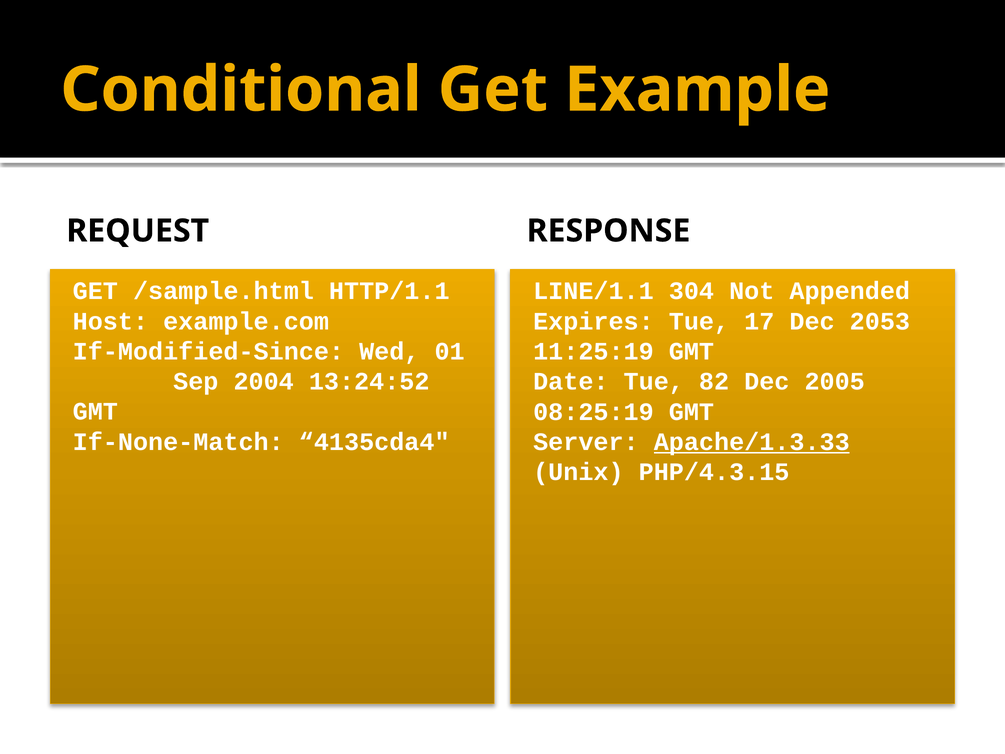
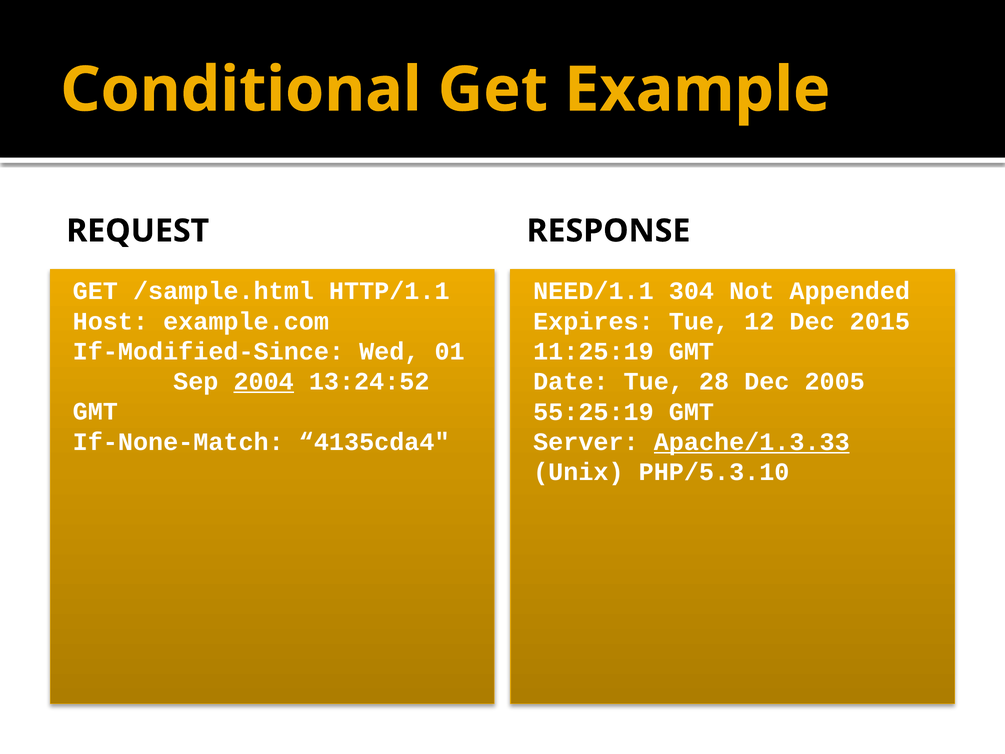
LINE/1.1: LINE/1.1 -> NEED/1.1
17: 17 -> 12
2053: 2053 -> 2015
2004 underline: none -> present
82: 82 -> 28
08:25:19: 08:25:19 -> 55:25:19
PHP/4.3.15: PHP/4.3.15 -> PHP/5.3.10
